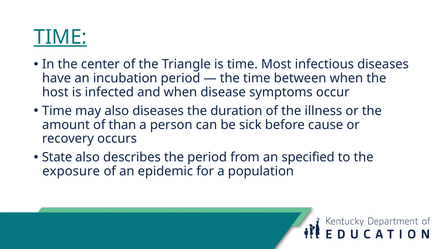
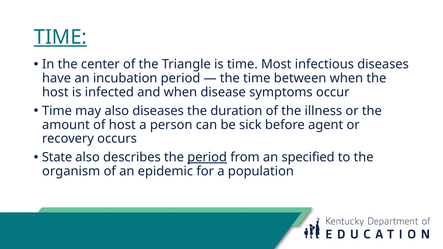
of than: than -> host
cause: cause -> agent
period at (207, 157) underline: none -> present
exposure: exposure -> organism
